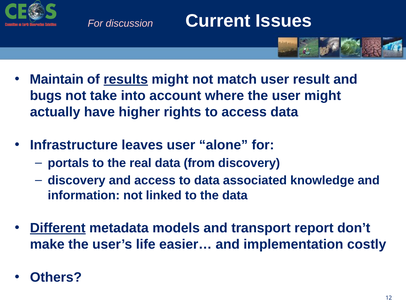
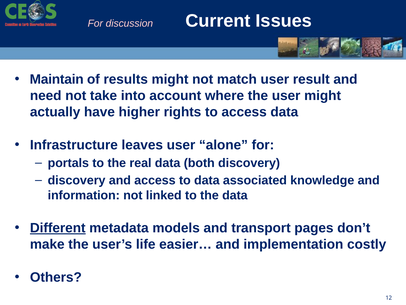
results underline: present -> none
bugs: bugs -> need
from: from -> both
report: report -> pages
